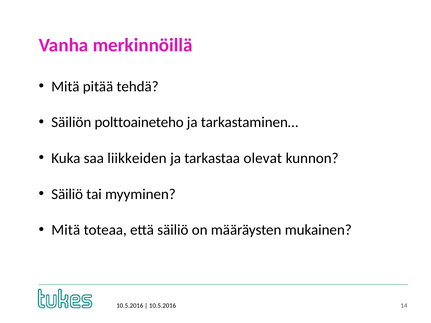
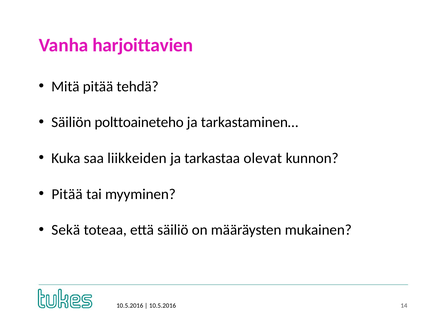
merkinnöillä: merkinnöillä -> harjoittavien
Säiliö at (67, 194): Säiliö -> Pitää
Mitä at (66, 230): Mitä -> Sekä
